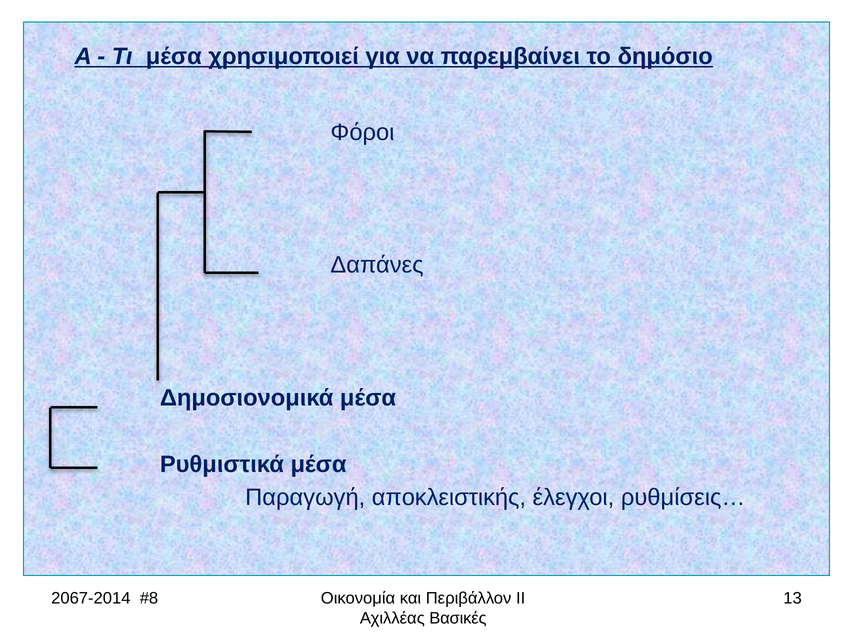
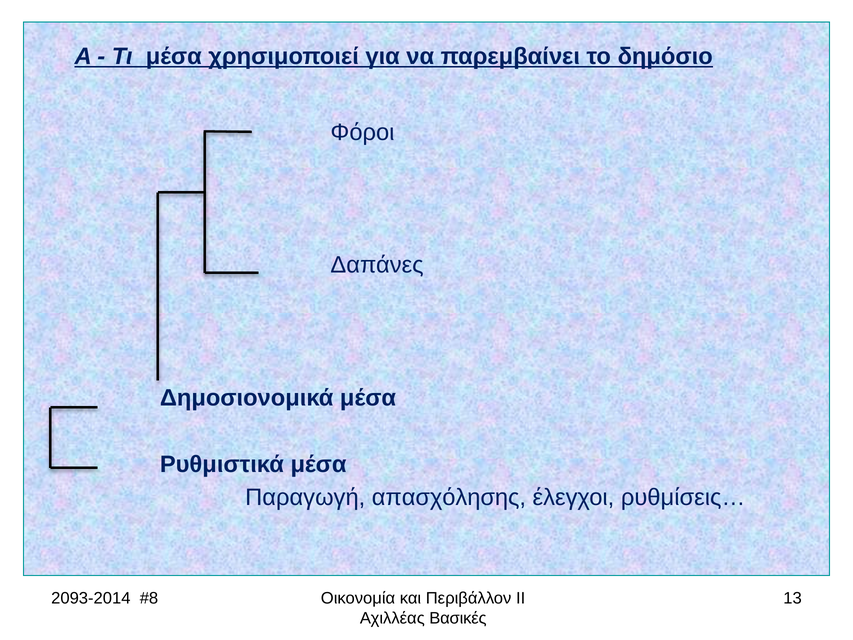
αποκλειστικής: αποκλειστικής -> απασχόλησης
2067-2014: 2067-2014 -> 2093-2014
